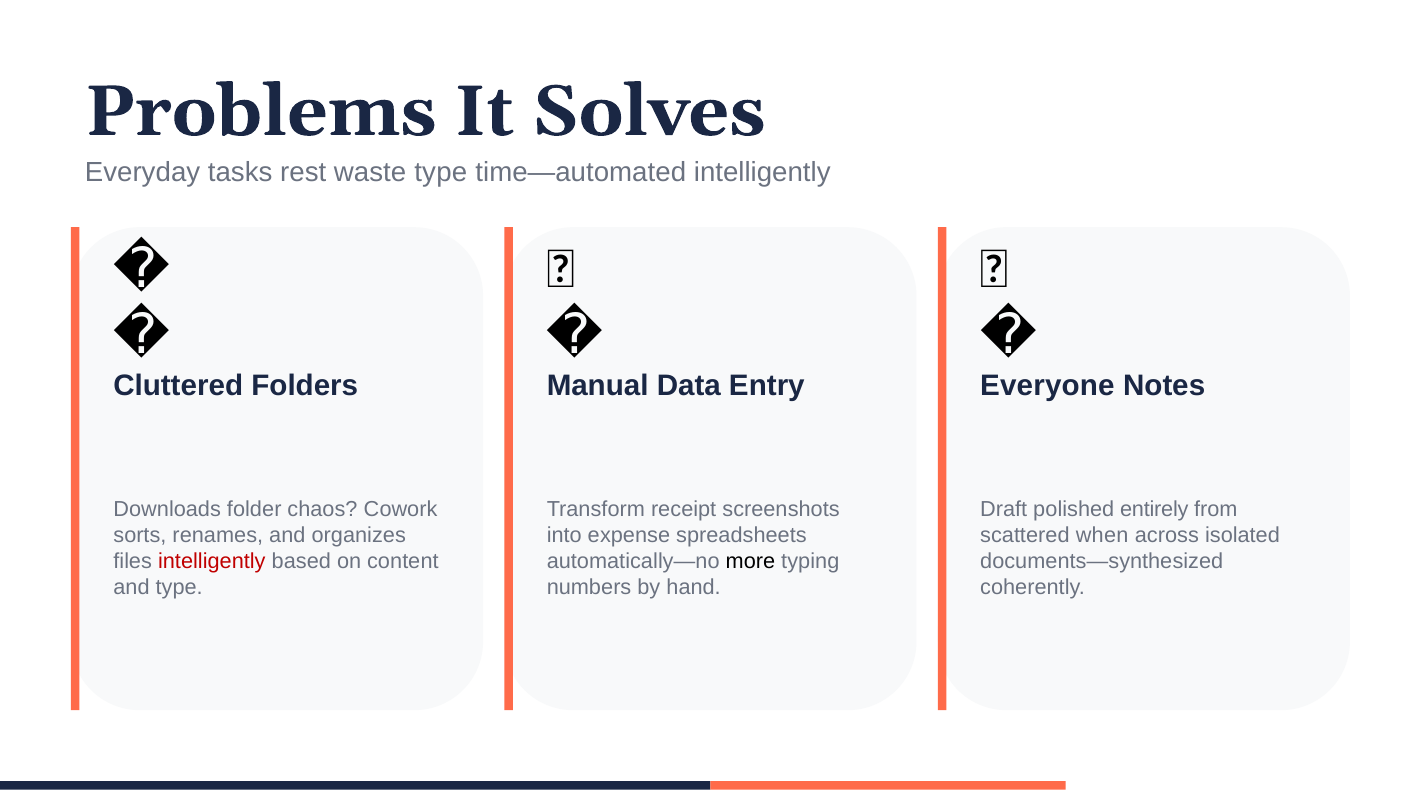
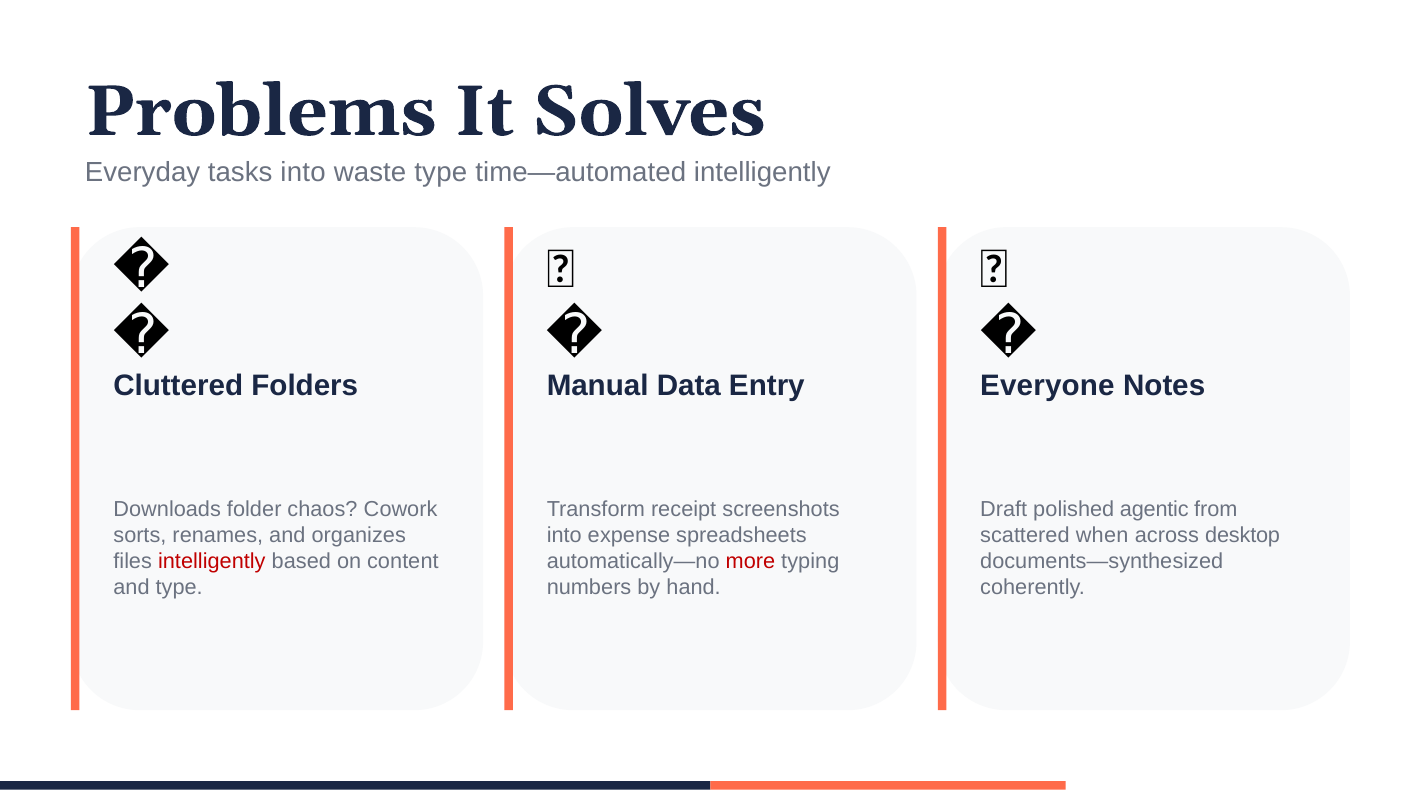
tasks rest: rest -> into
entirely: entirely -> agentic
isolated: isolated -> desktop
more colour: black -> red
